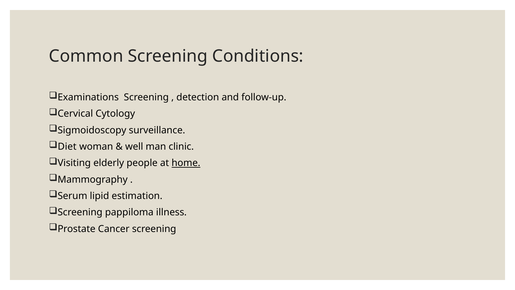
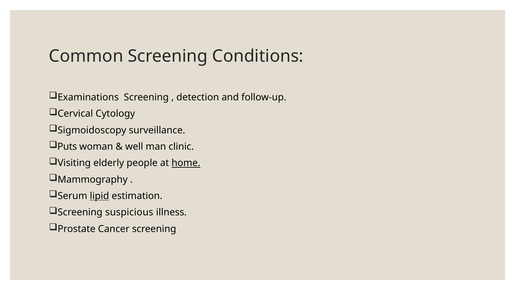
Diet: Diet -> Puts
lipid underline: none -> present
pappiloma: pappiloma -> suspicious
